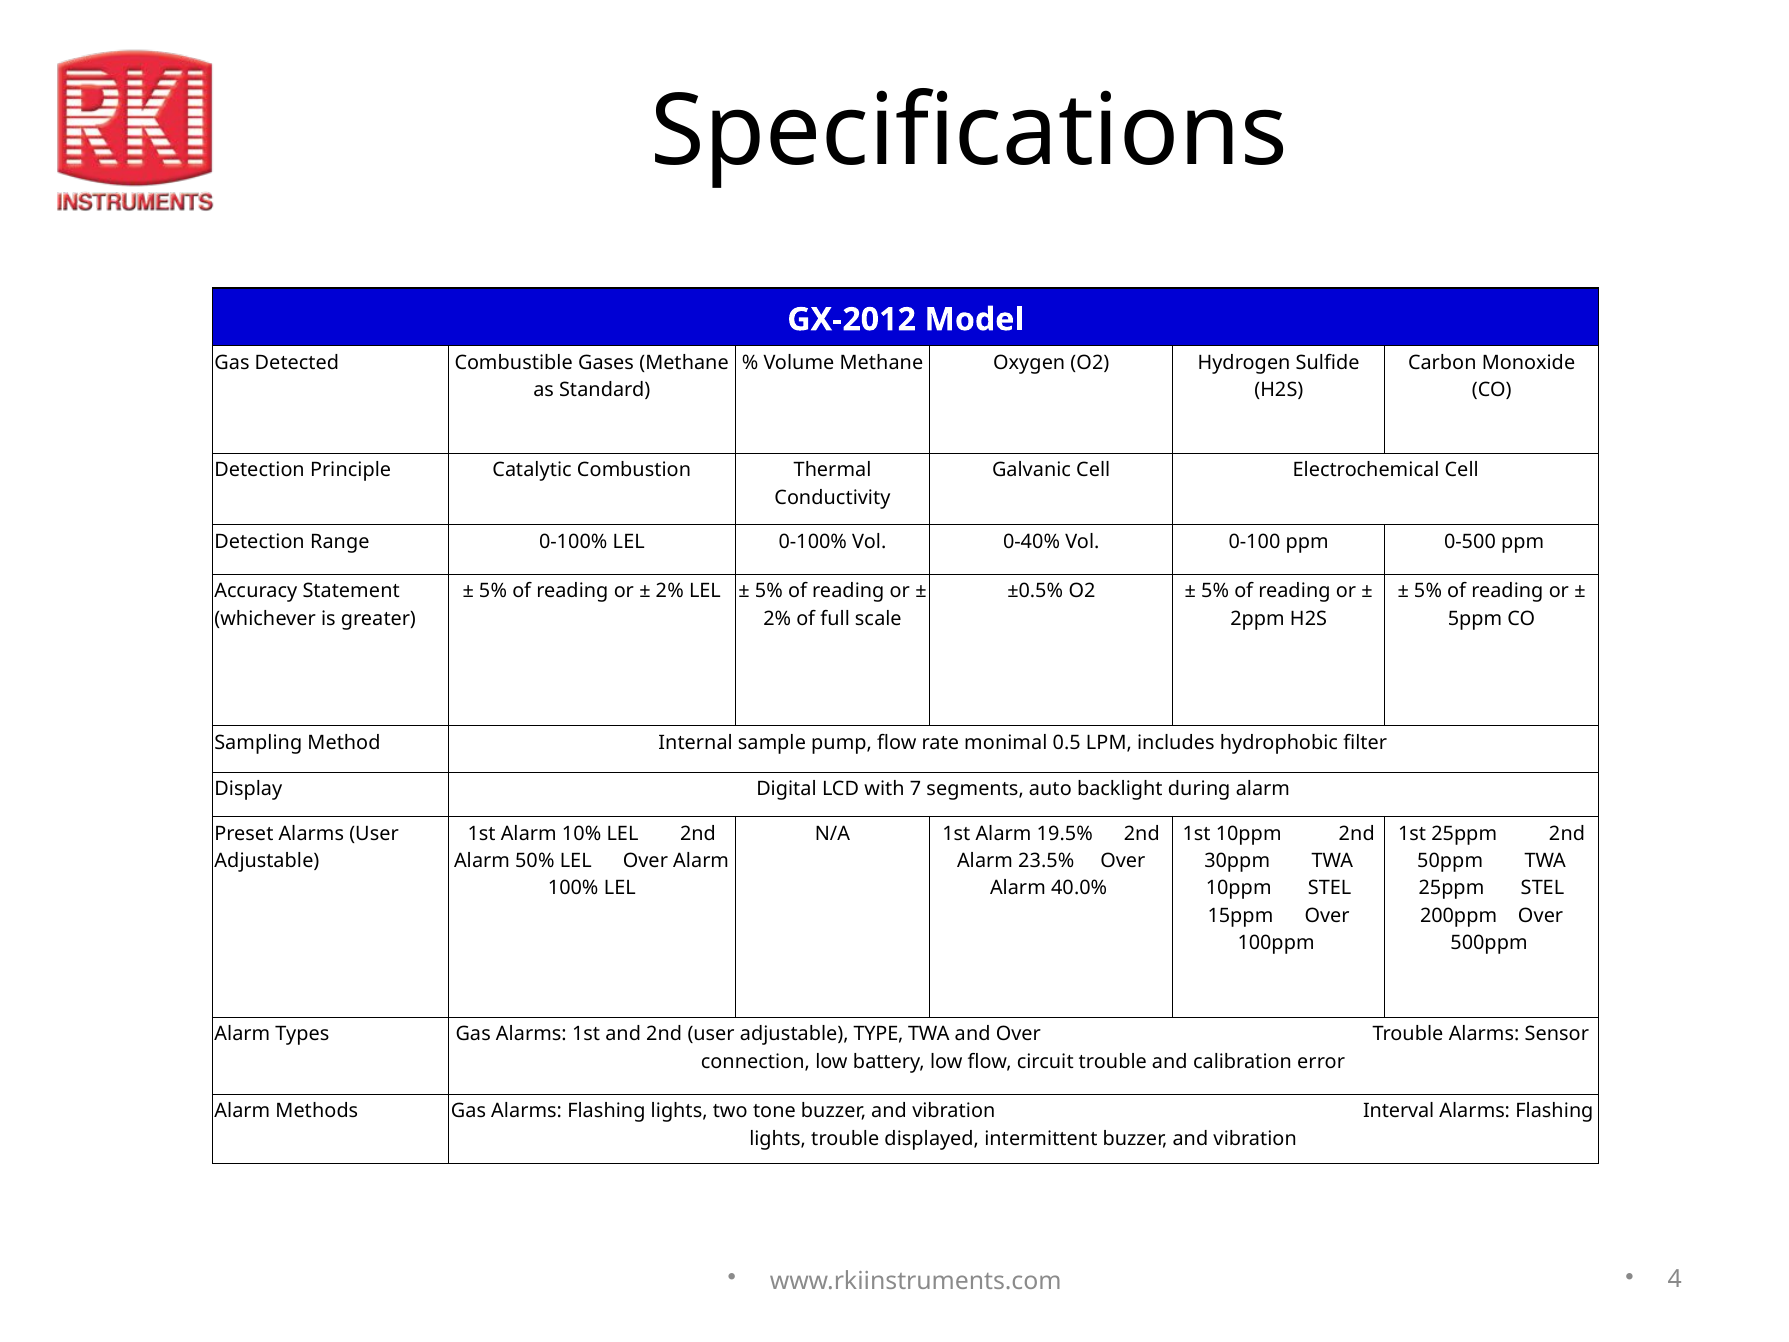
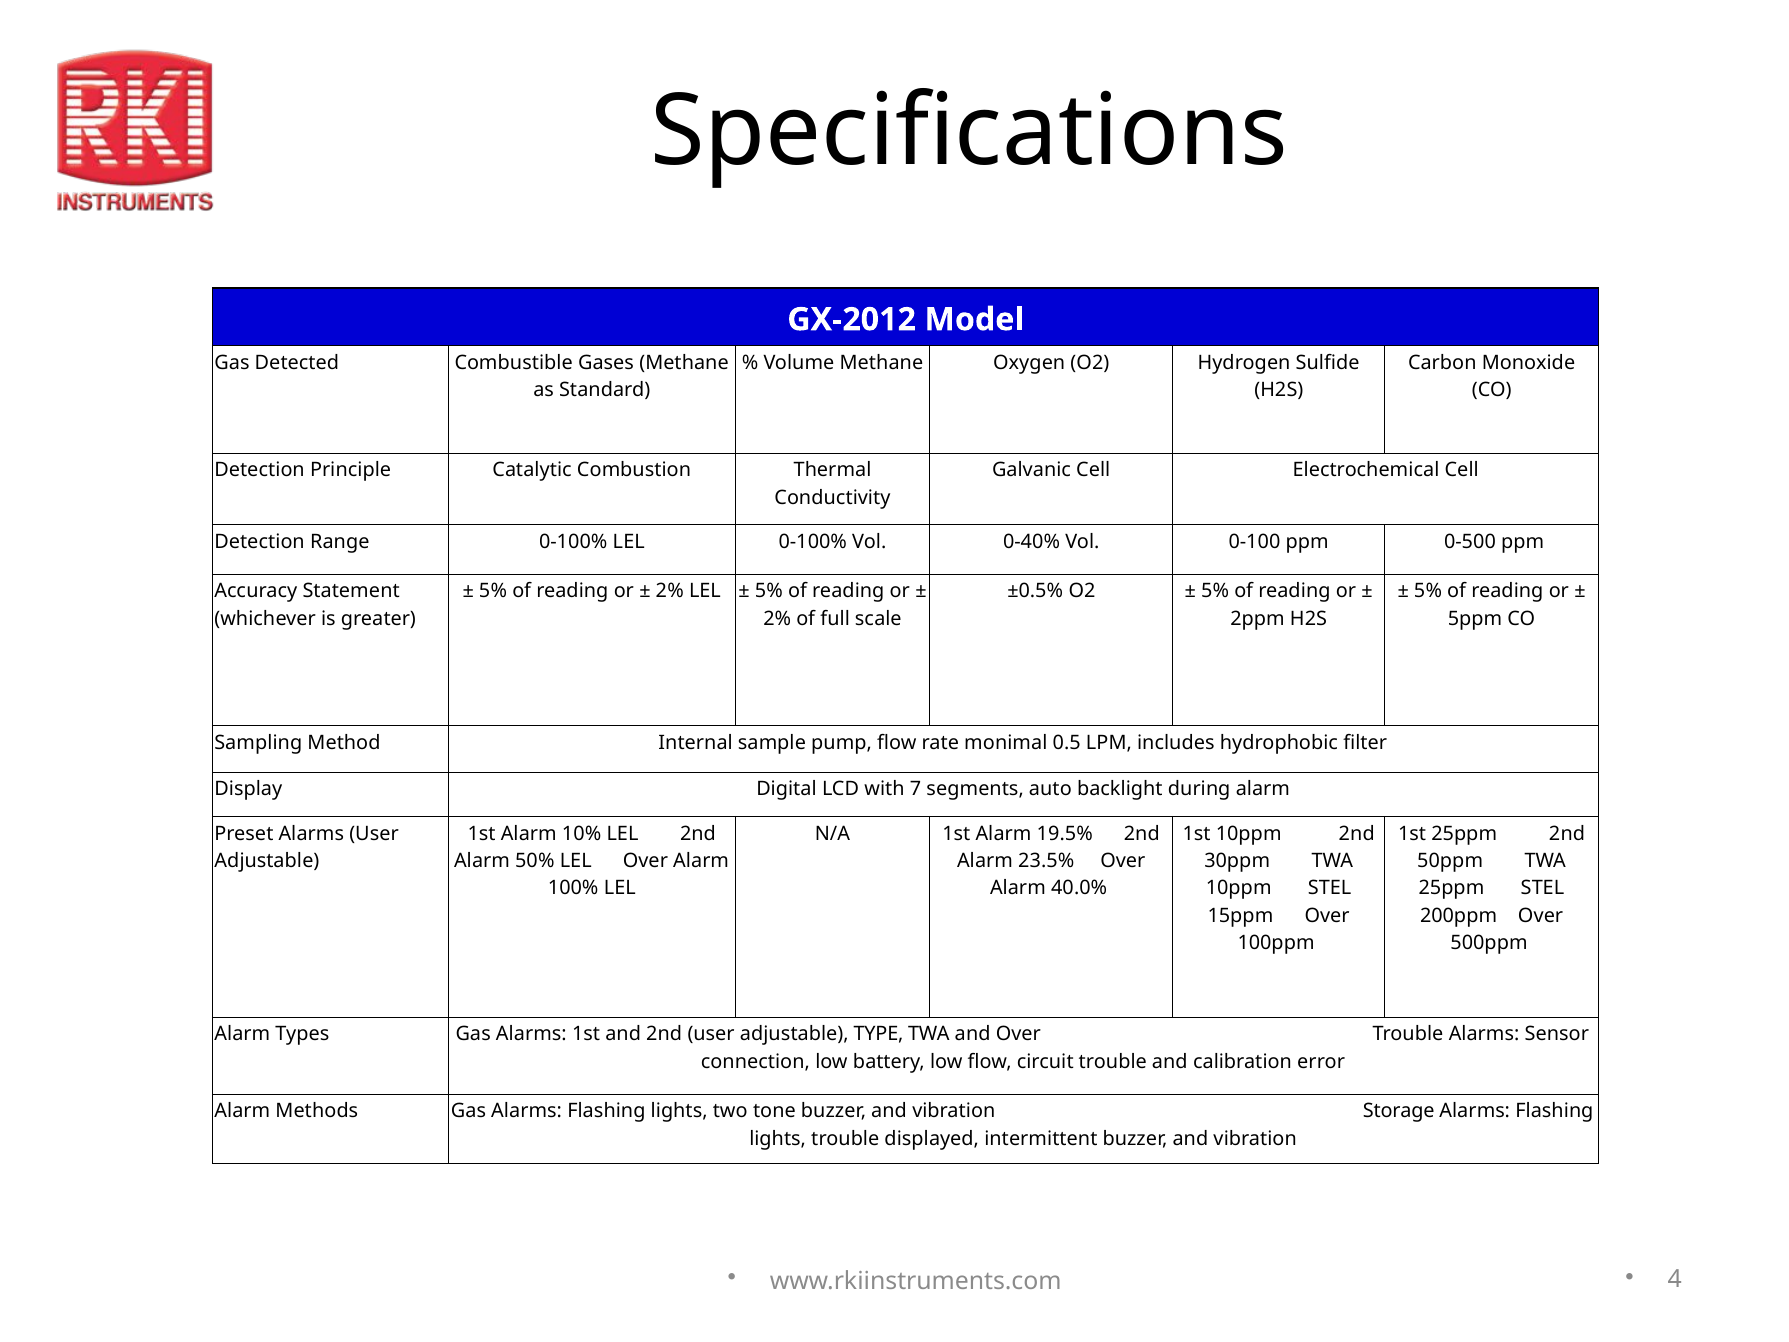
Interval: Interval -> Storage
